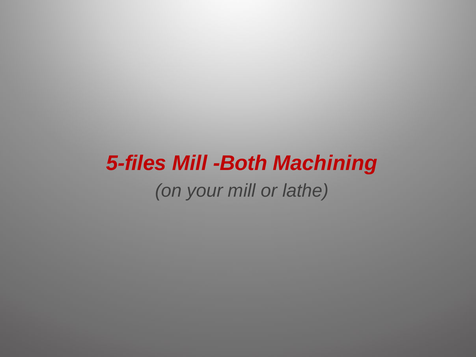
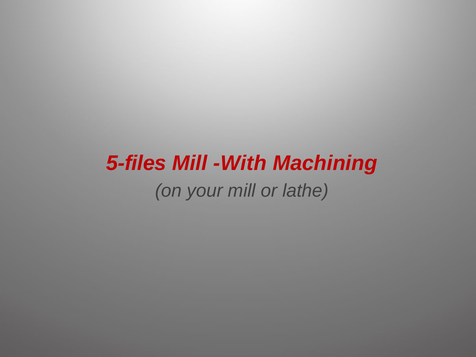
Both: Both -> With
